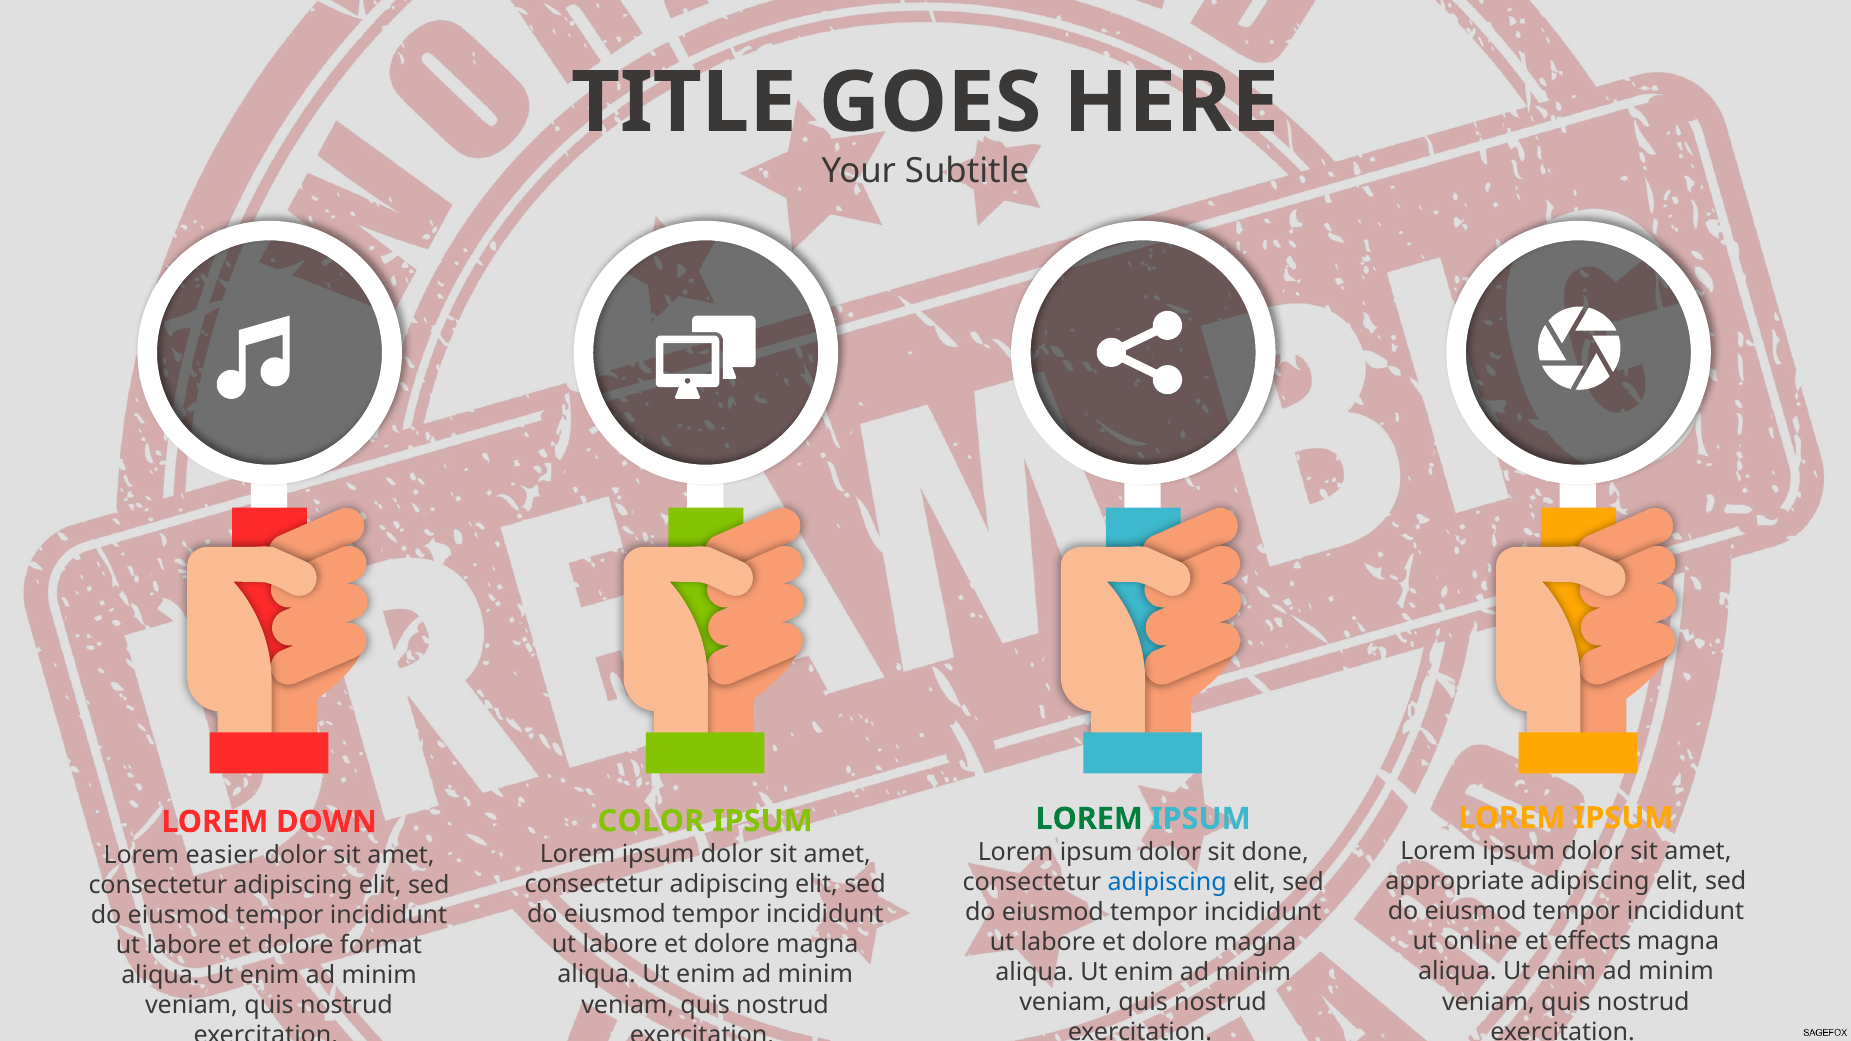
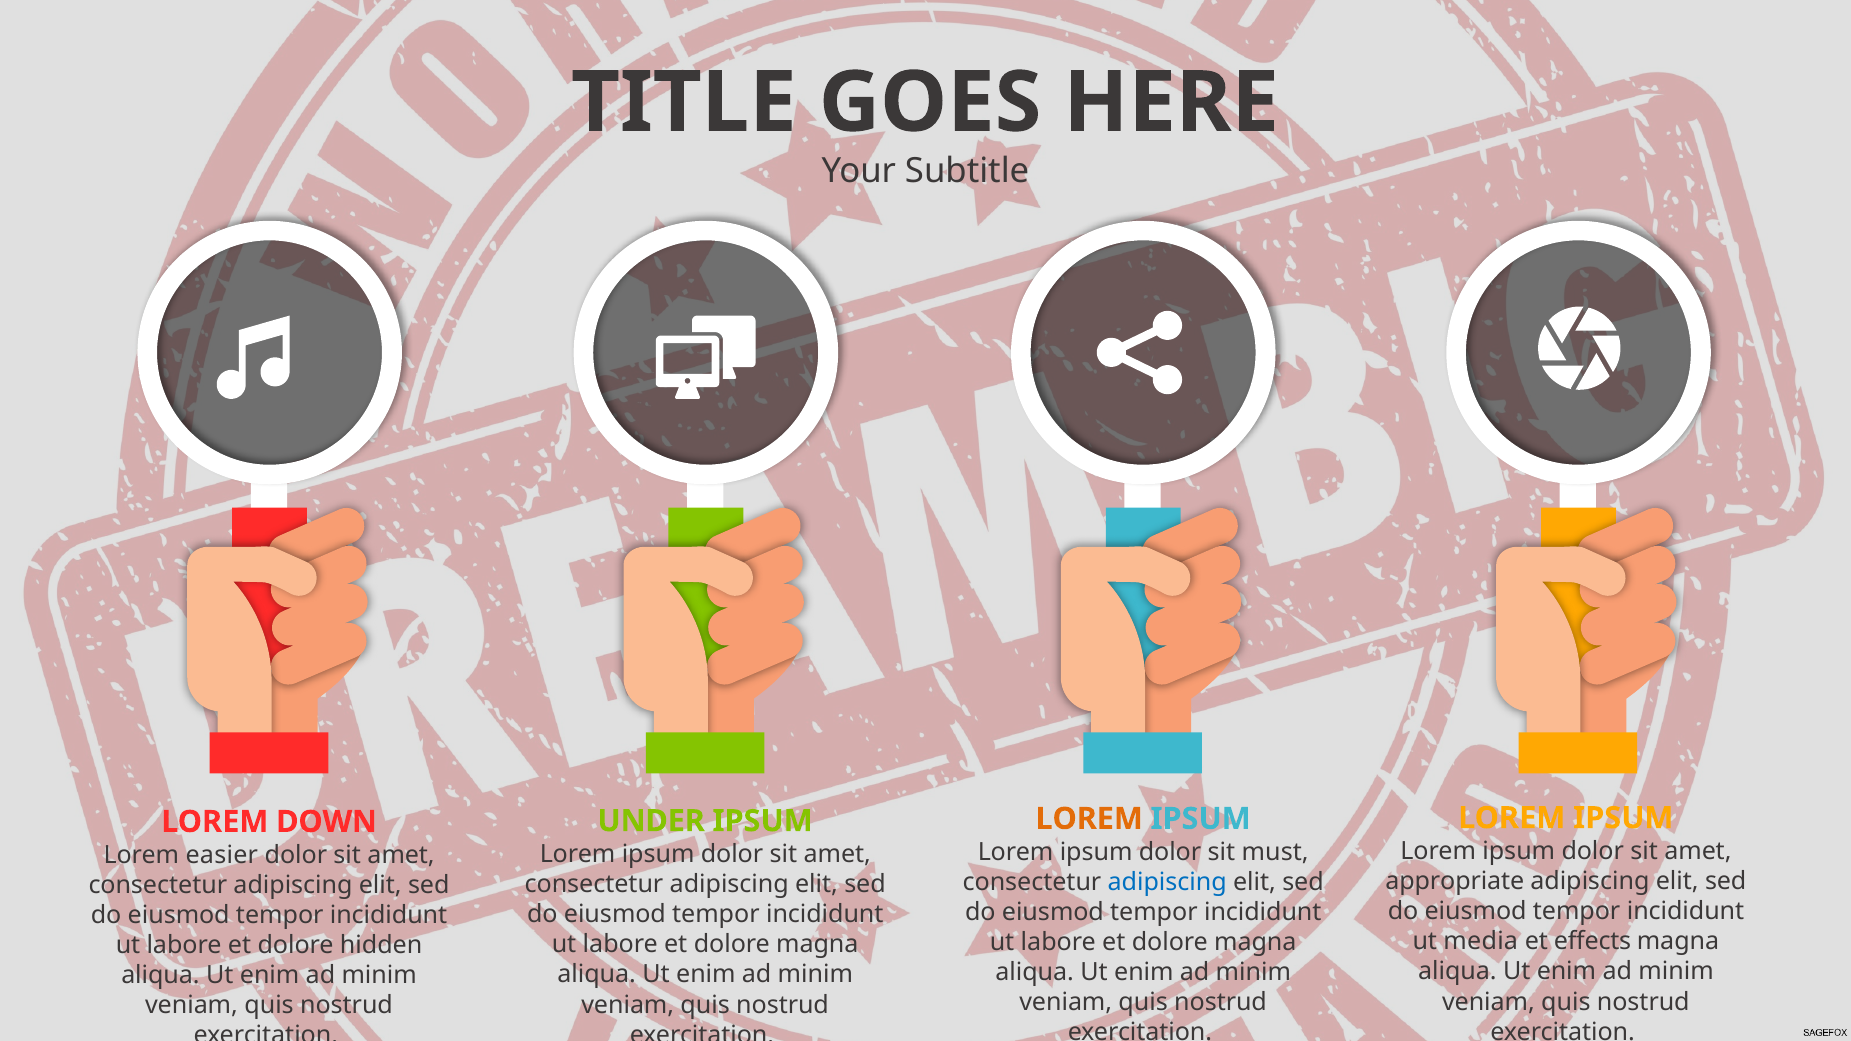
LOREM at (1089, 819) colour: green -> orange
COLOR: COLOR -> UNDER
done: done -> must
online: online -> media
format: format -> hidden
